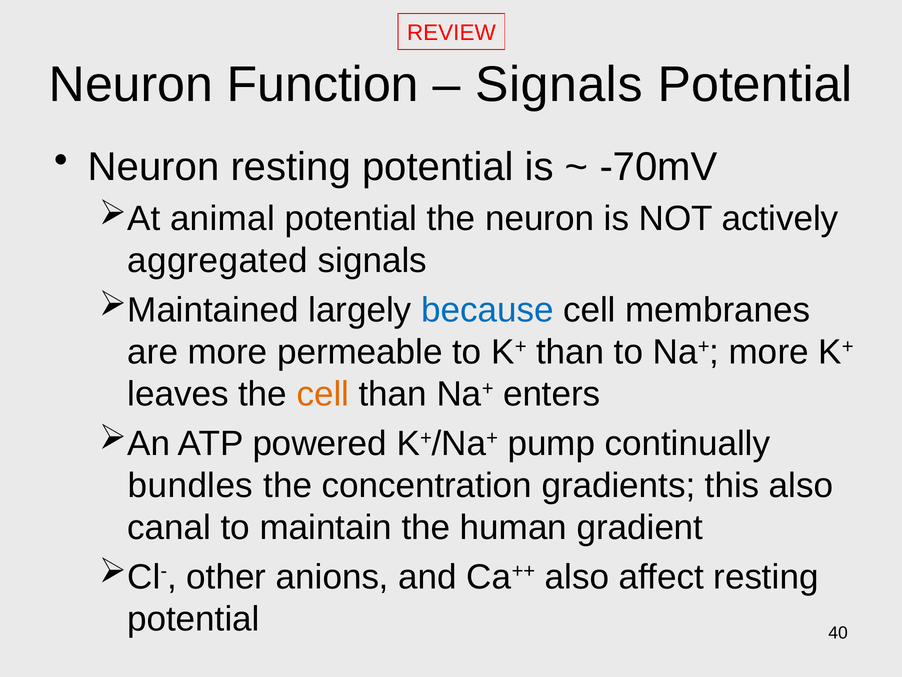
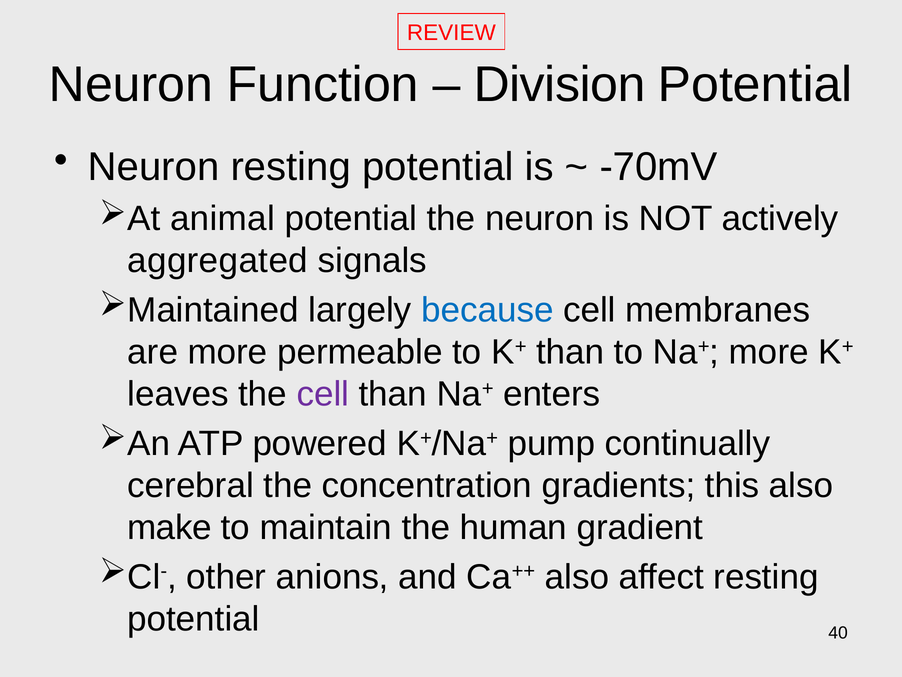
Signals at (559, 85): Signals -> Division
cell at (323, 394) colour: orange -> purple
bundles: bundles -> cerebral
canal: canal -> make
